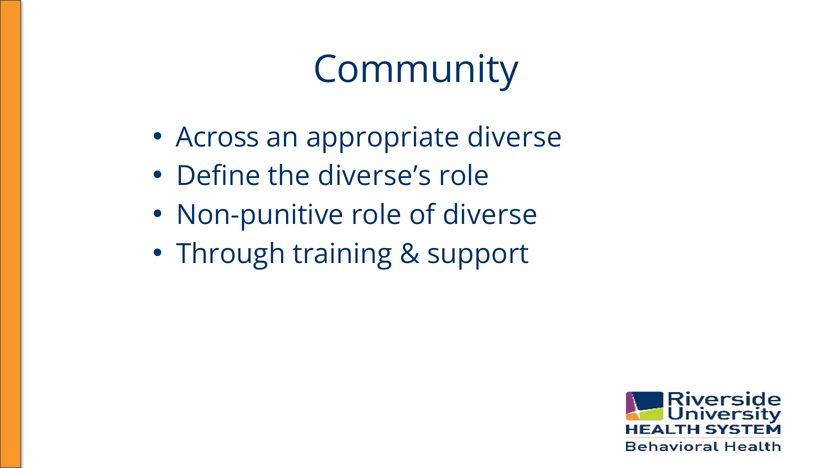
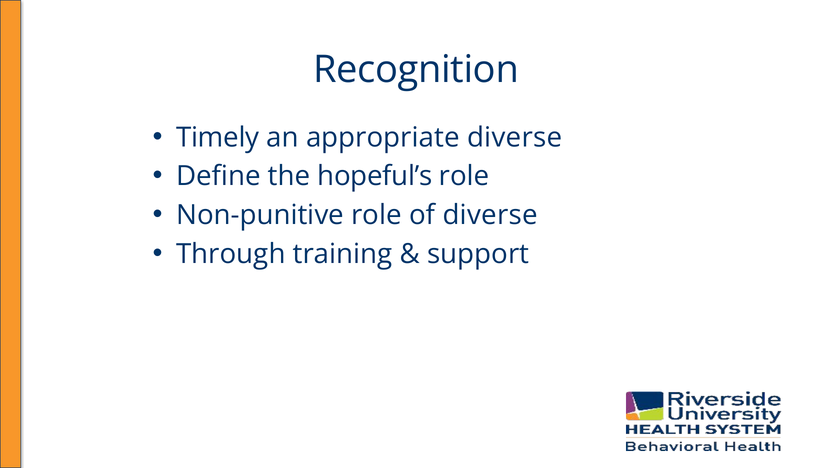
Community: Community -> Recognition
Across: Across -> Timely
diverse’s: diverse’s -> hopeful’s
